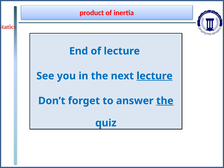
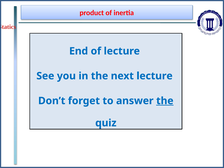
lecture at (155, 76) underline: present -> none
